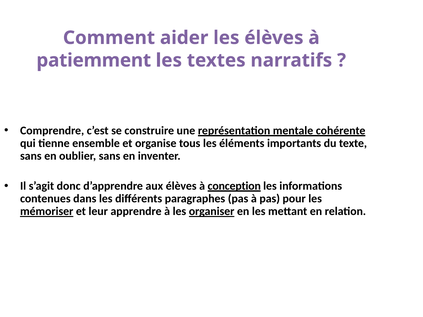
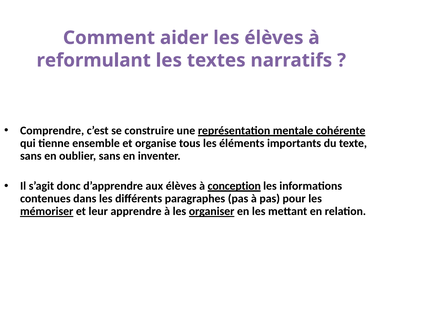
patiemment: patiemment -> reformulant
